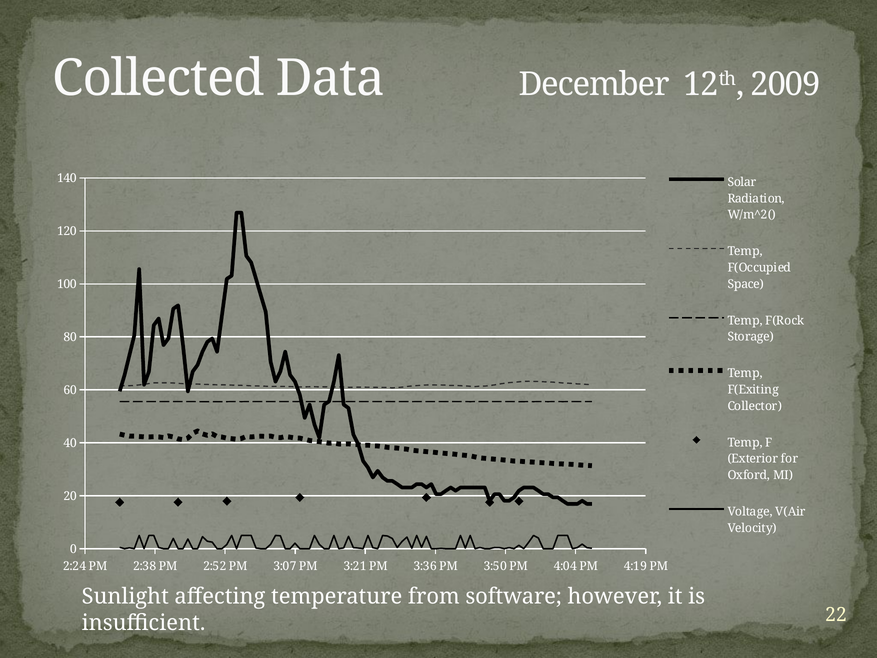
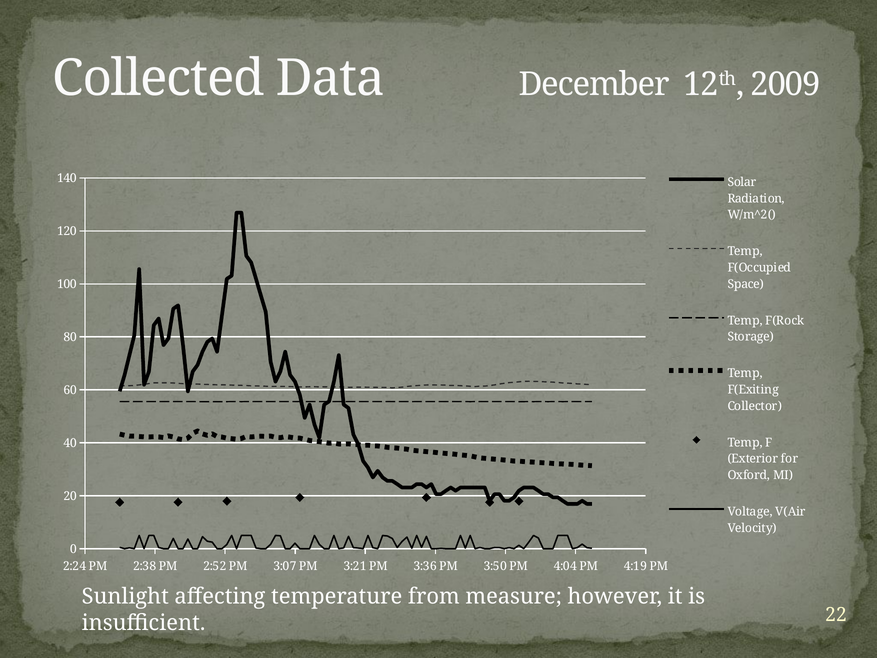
software: software -> measure
